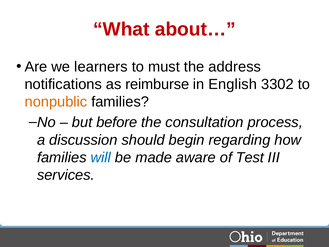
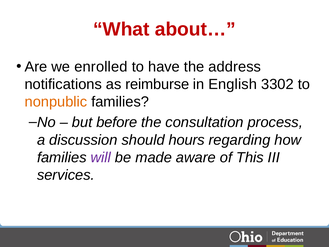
learners: learners -> enrolled
must: must -> have
begin: begin -> hours
will colour: blue -> purple
Test: Test -> This
